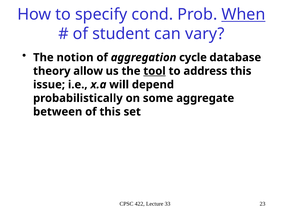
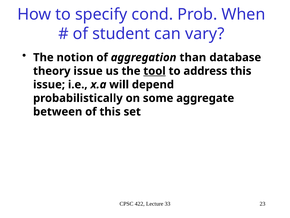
When underline: present -> none
cycle: cycle -> than
theory allow: allow -> issue
